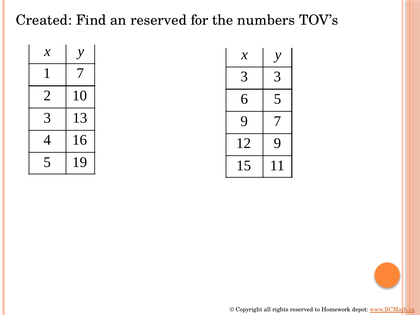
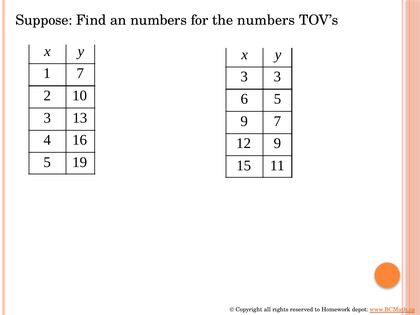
Created: Created -> Suppose
an reserved: reserved -> numbers
